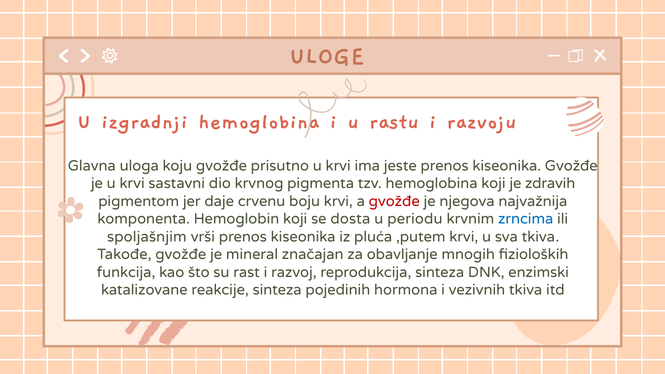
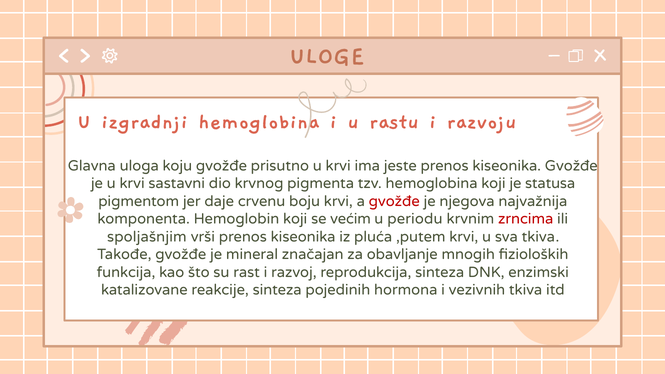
zdravih: zdravih -> statusa
dosta: dosta -> većim
zrncima colour: blue -> red
